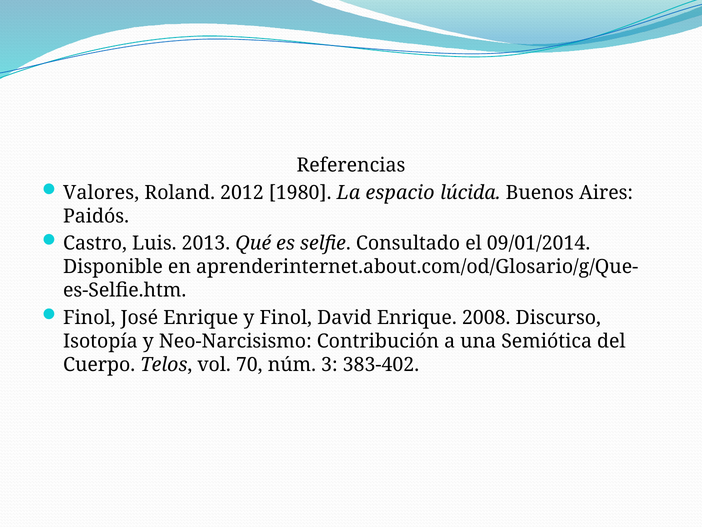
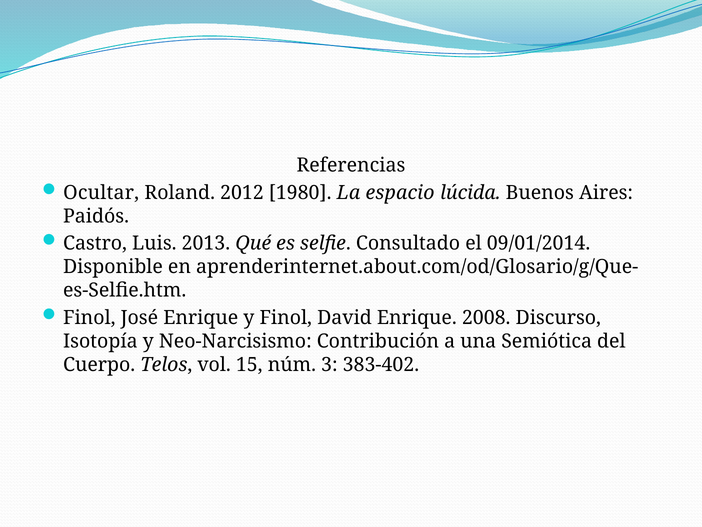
Valores: Valores -> Ocultar
70: 70 -> 15
